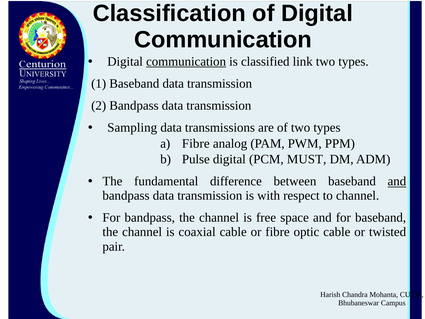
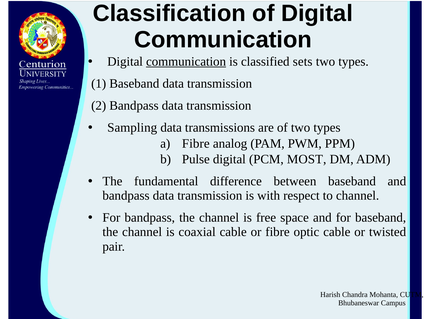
link: link -> sets
MUST: MUST -> MOST
and at (397, 181) underline: present -> none
